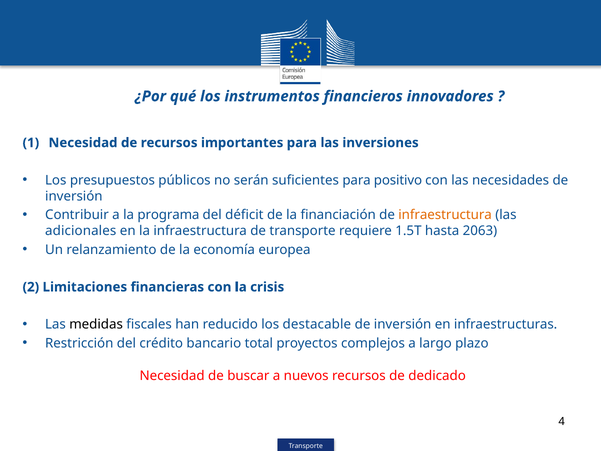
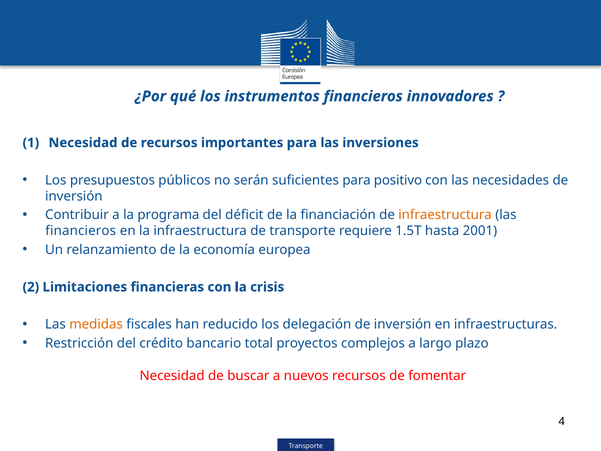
adicionales at (81, 231): adicionales -> financieros
2063: 2063 -> 2001
medidas colour: black -> orange
destacable: destacable -> delegación
dedicado: dedicado -> fomentar
